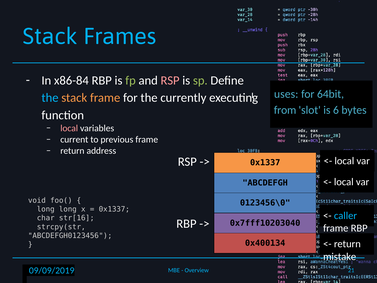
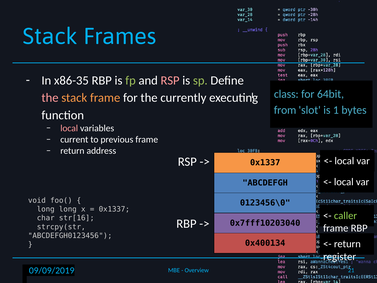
x86-84: x86-84 -> x86-35
uses: uses -> class
the at (50, 98) colour: light blue -> pink
6: 6 -> 1
caller colour: light blue -> light green
mistake: mistake -> register
